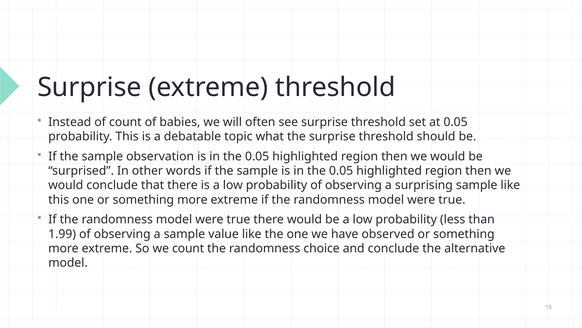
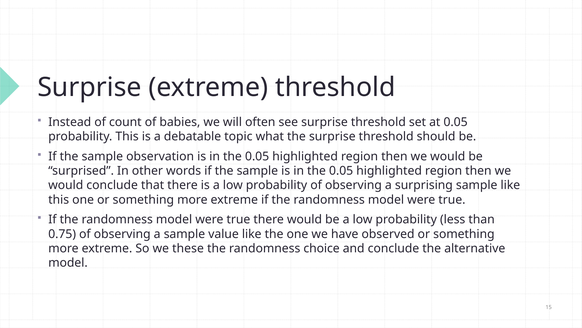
1.99: 1.99 -> 0.75
we count: count -> these
